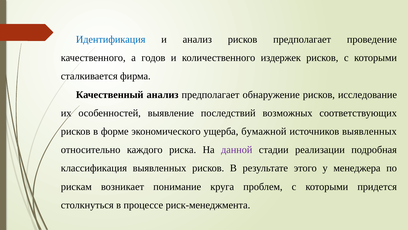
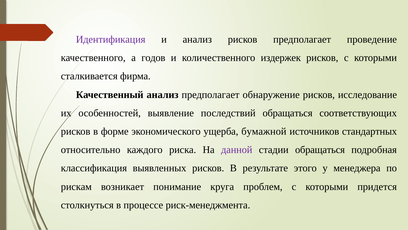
Идентификация colour: blue -> purple
последствий возможных: возможных -> обращаться
источников выявленных: выявленных -> стандартных
стадии реализации: реализации -> обращаться
